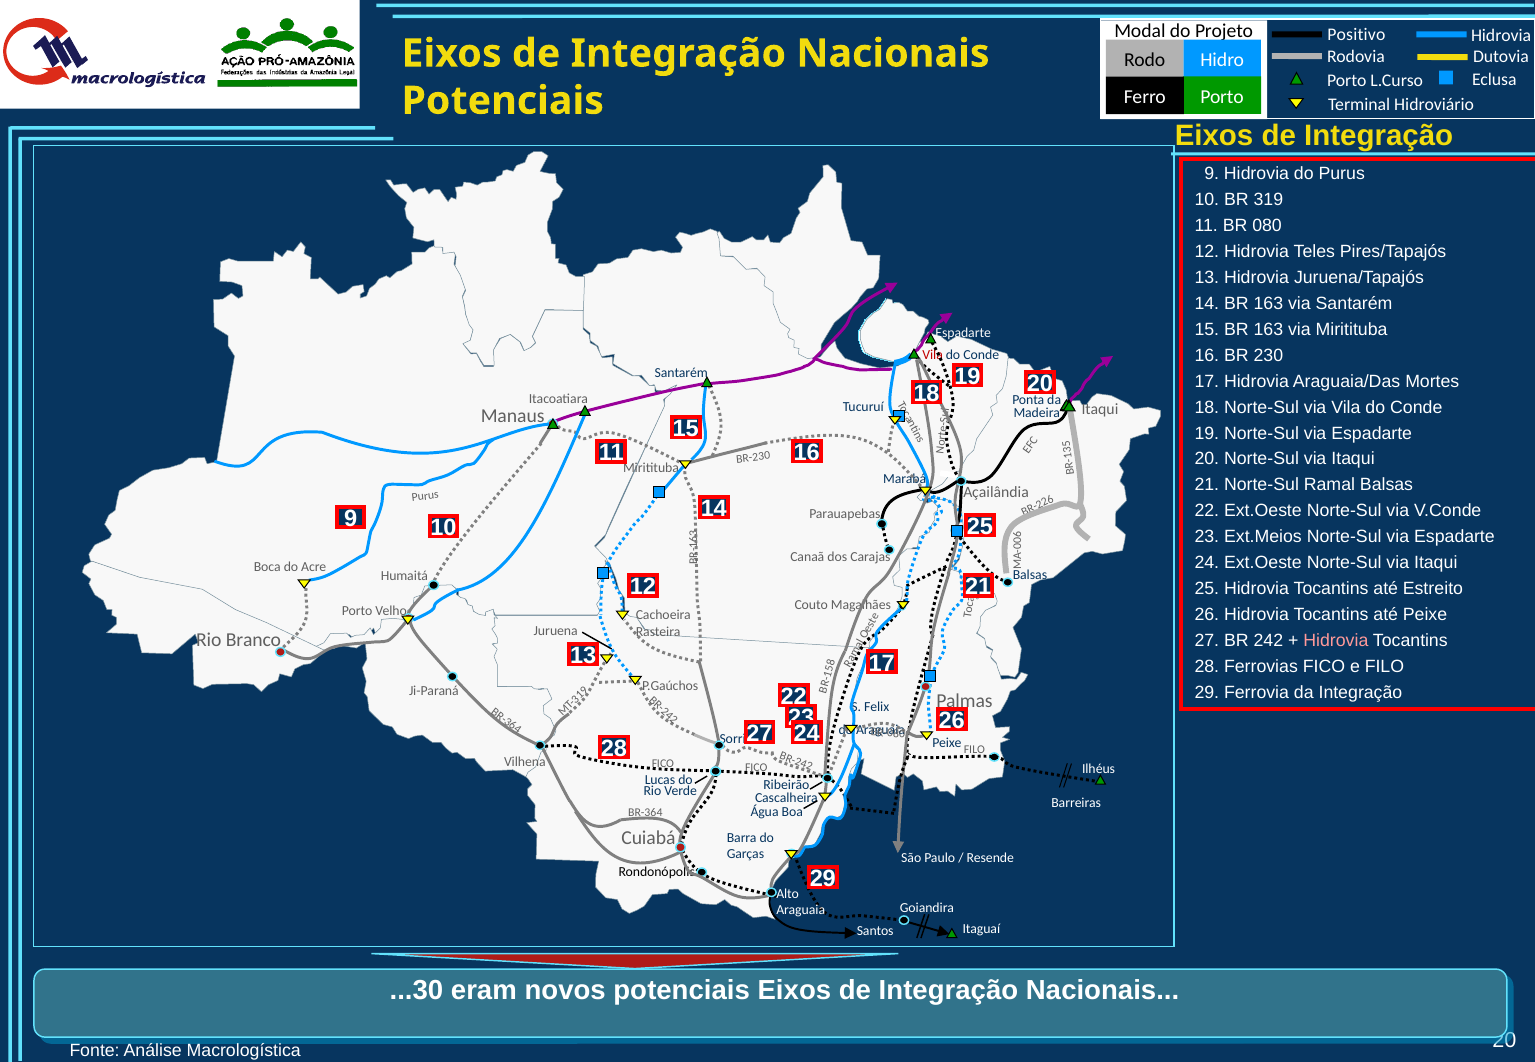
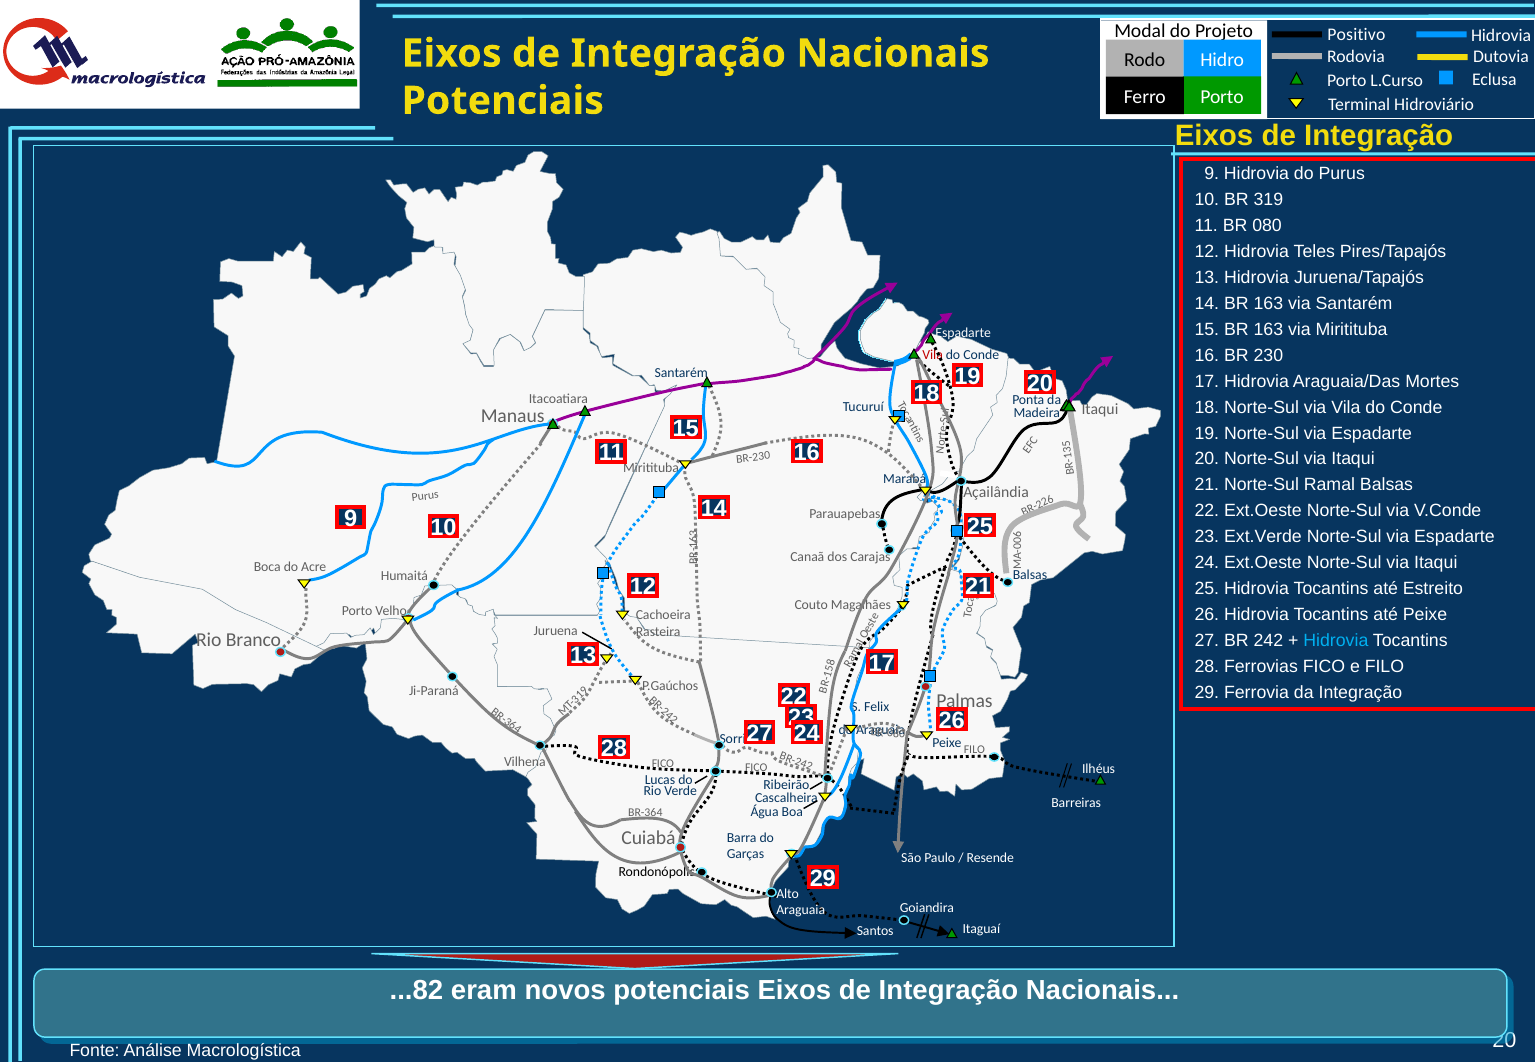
Ext.Meios: Ext.Meios -> Ext.Verde
Hidrovia at (1336, 641) colour: pink -> light blue
...30: ...30 -> ...82
